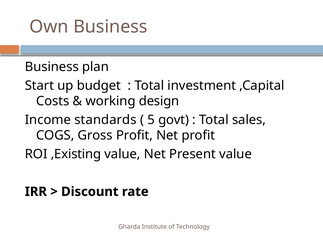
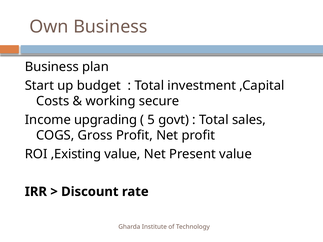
design: design -> secure
standards: standards -> upgrading
